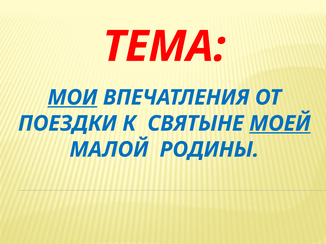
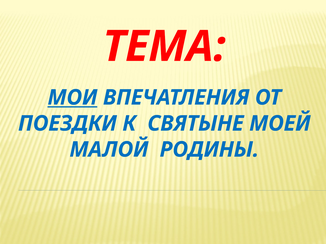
МОЕЙ underline: present -> none
